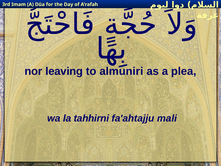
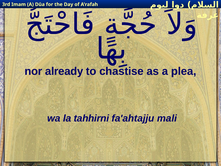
leaving: leaving -> already
almuniri: almuniri -> chastise
